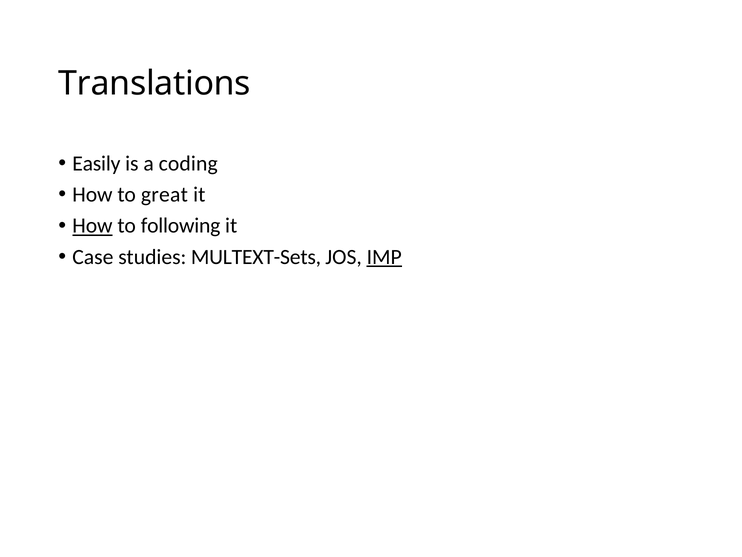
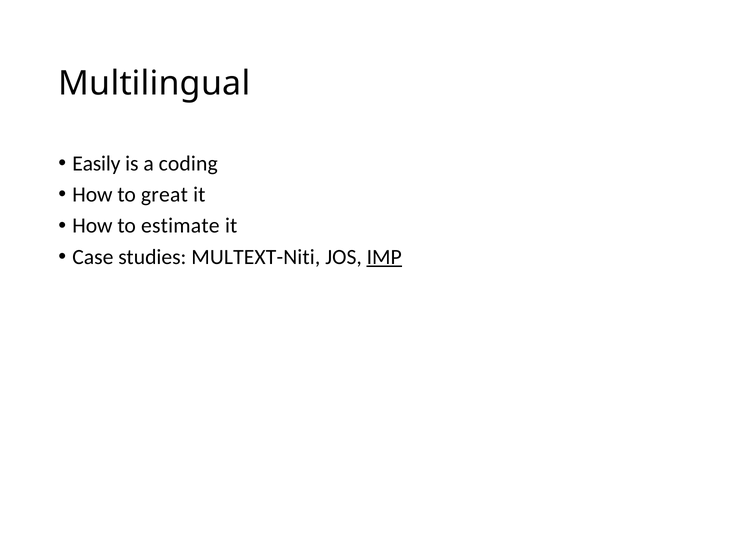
Translations: Translations -> Multilingual
How at (92, 226) underline: present -> none
following: following -> estimate
MULTEXT-Sets: MULTEXT-Sets -> MULTEXT-Niti
